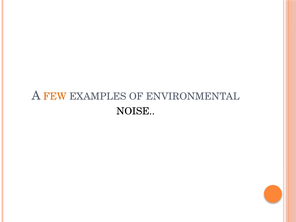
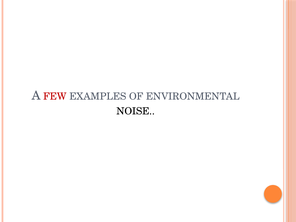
FEW colour: orange -> red
